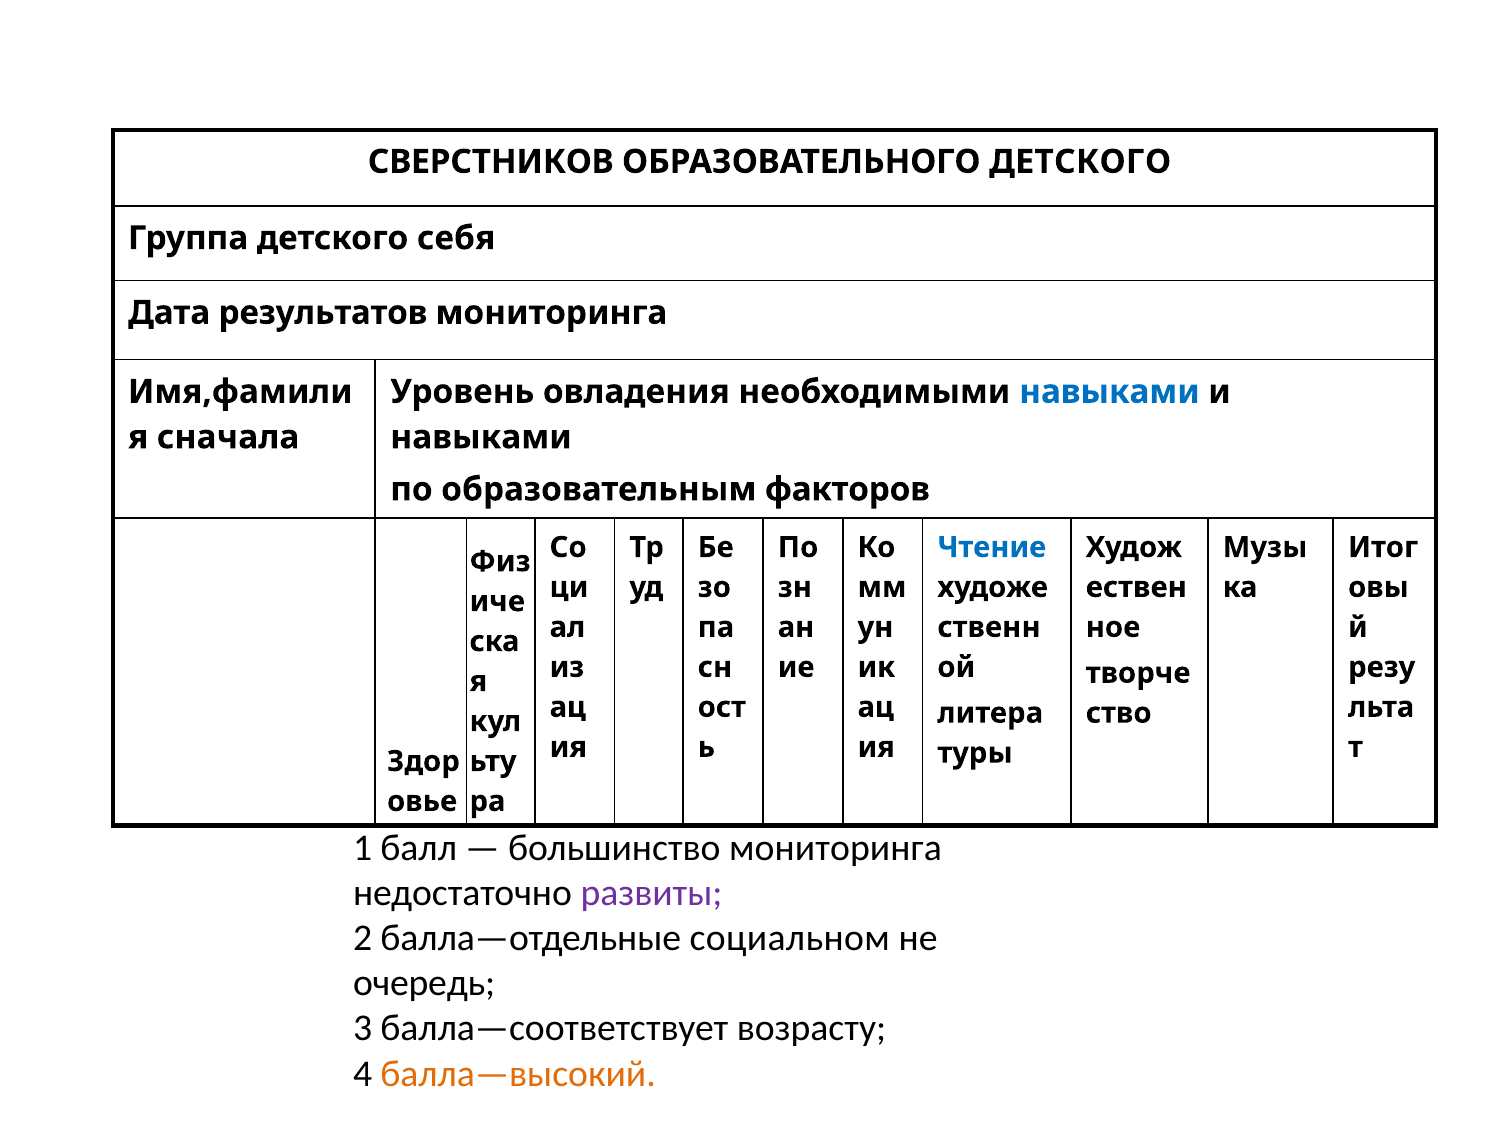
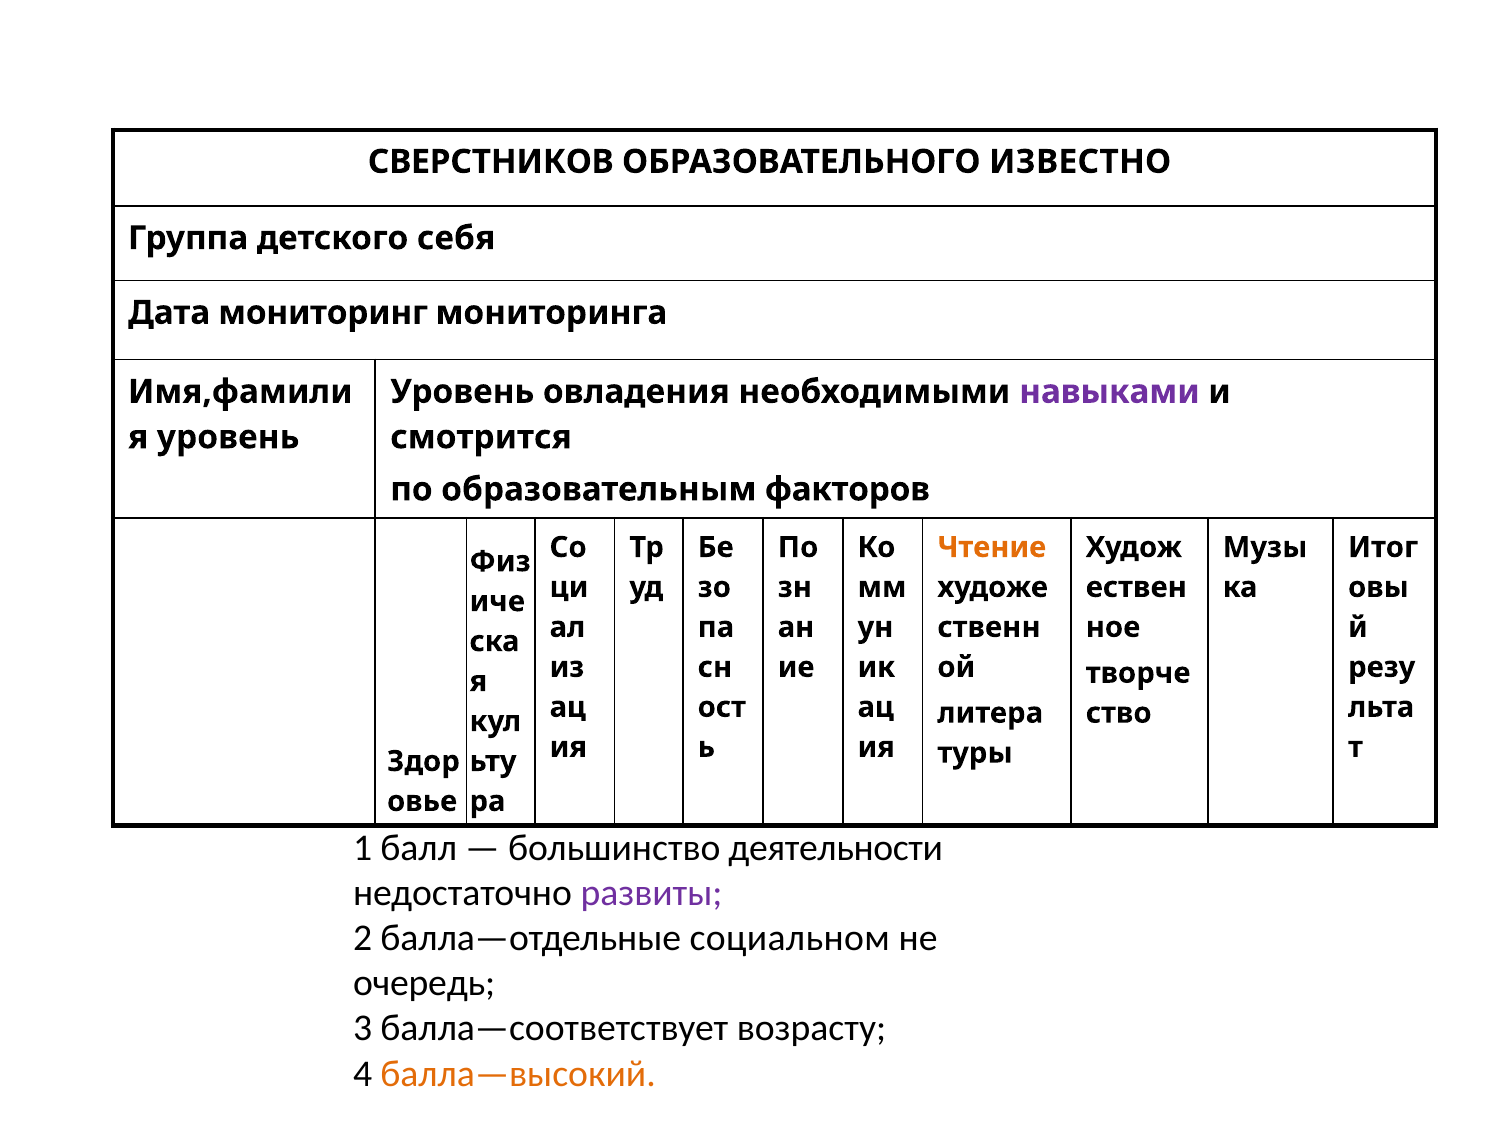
ОБРАЗОВАТЕЛЬНОГО ДЕТСКОГО: ДЕТСКОГО -> ИЗВЕСТНО
результатов: результатов -> мониторинг
навыками at (1109, 392) colour: blue -> purple
сначала at (228, 437): сначала -> уровень
навыками at (481, 437): навыками -> смотрится
Чтение colour: blue -> orange
большинство мониторинга: мониторинга -> деятельности
